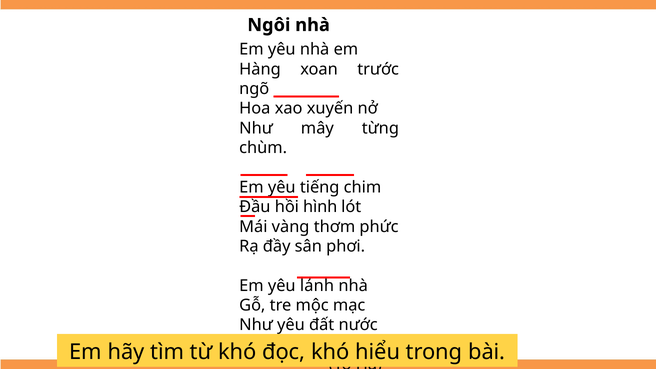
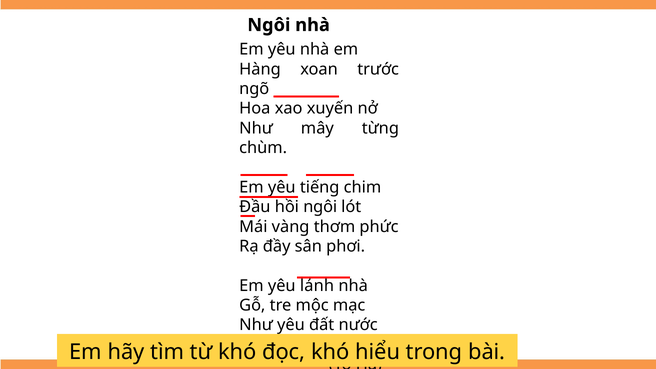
hồi hình: hình -> ngôi
